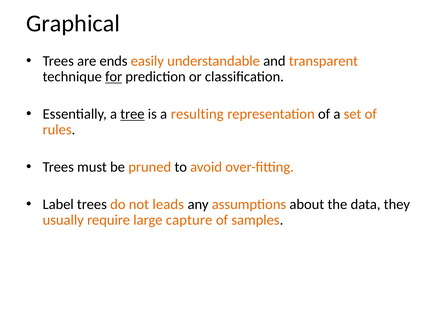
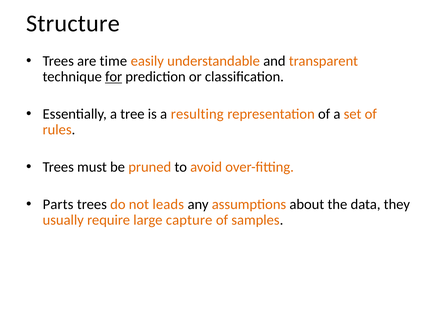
Graphical: Graphical -> Structure
ends: ends -> time
tree underline: present -> none
Label: Label -> Parts
